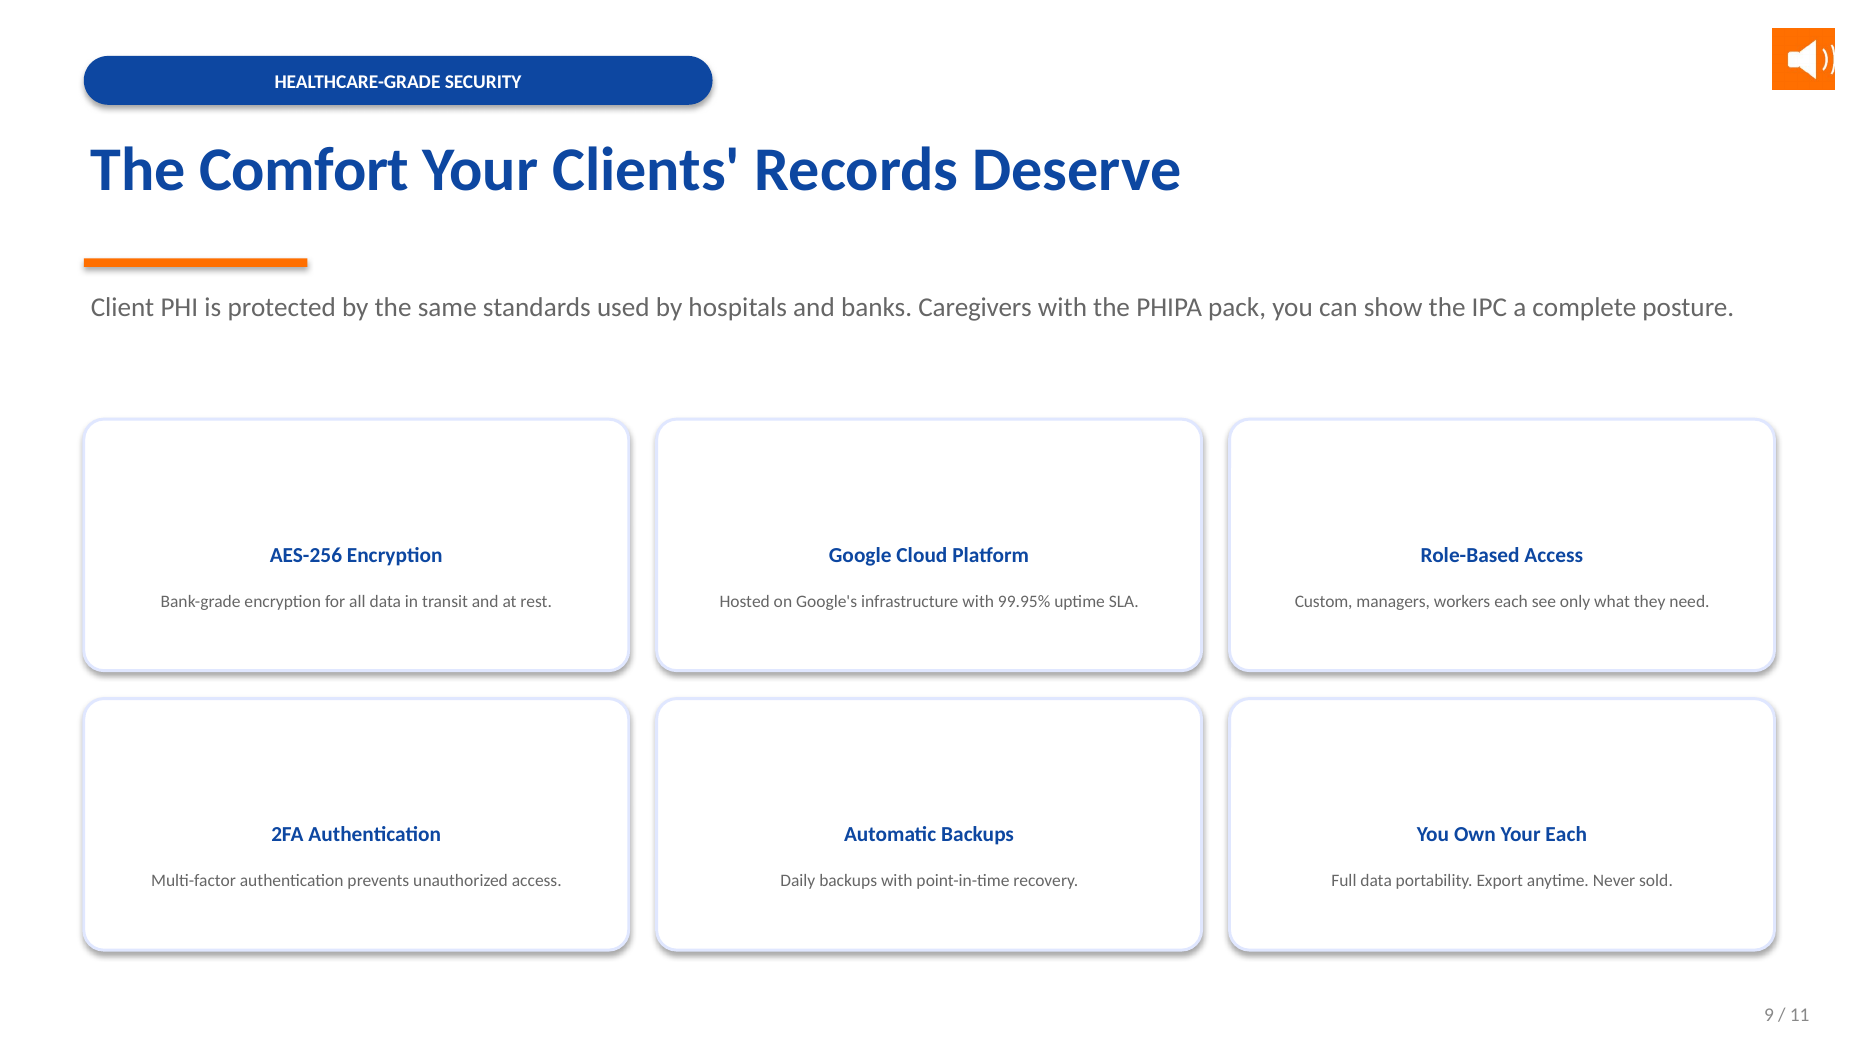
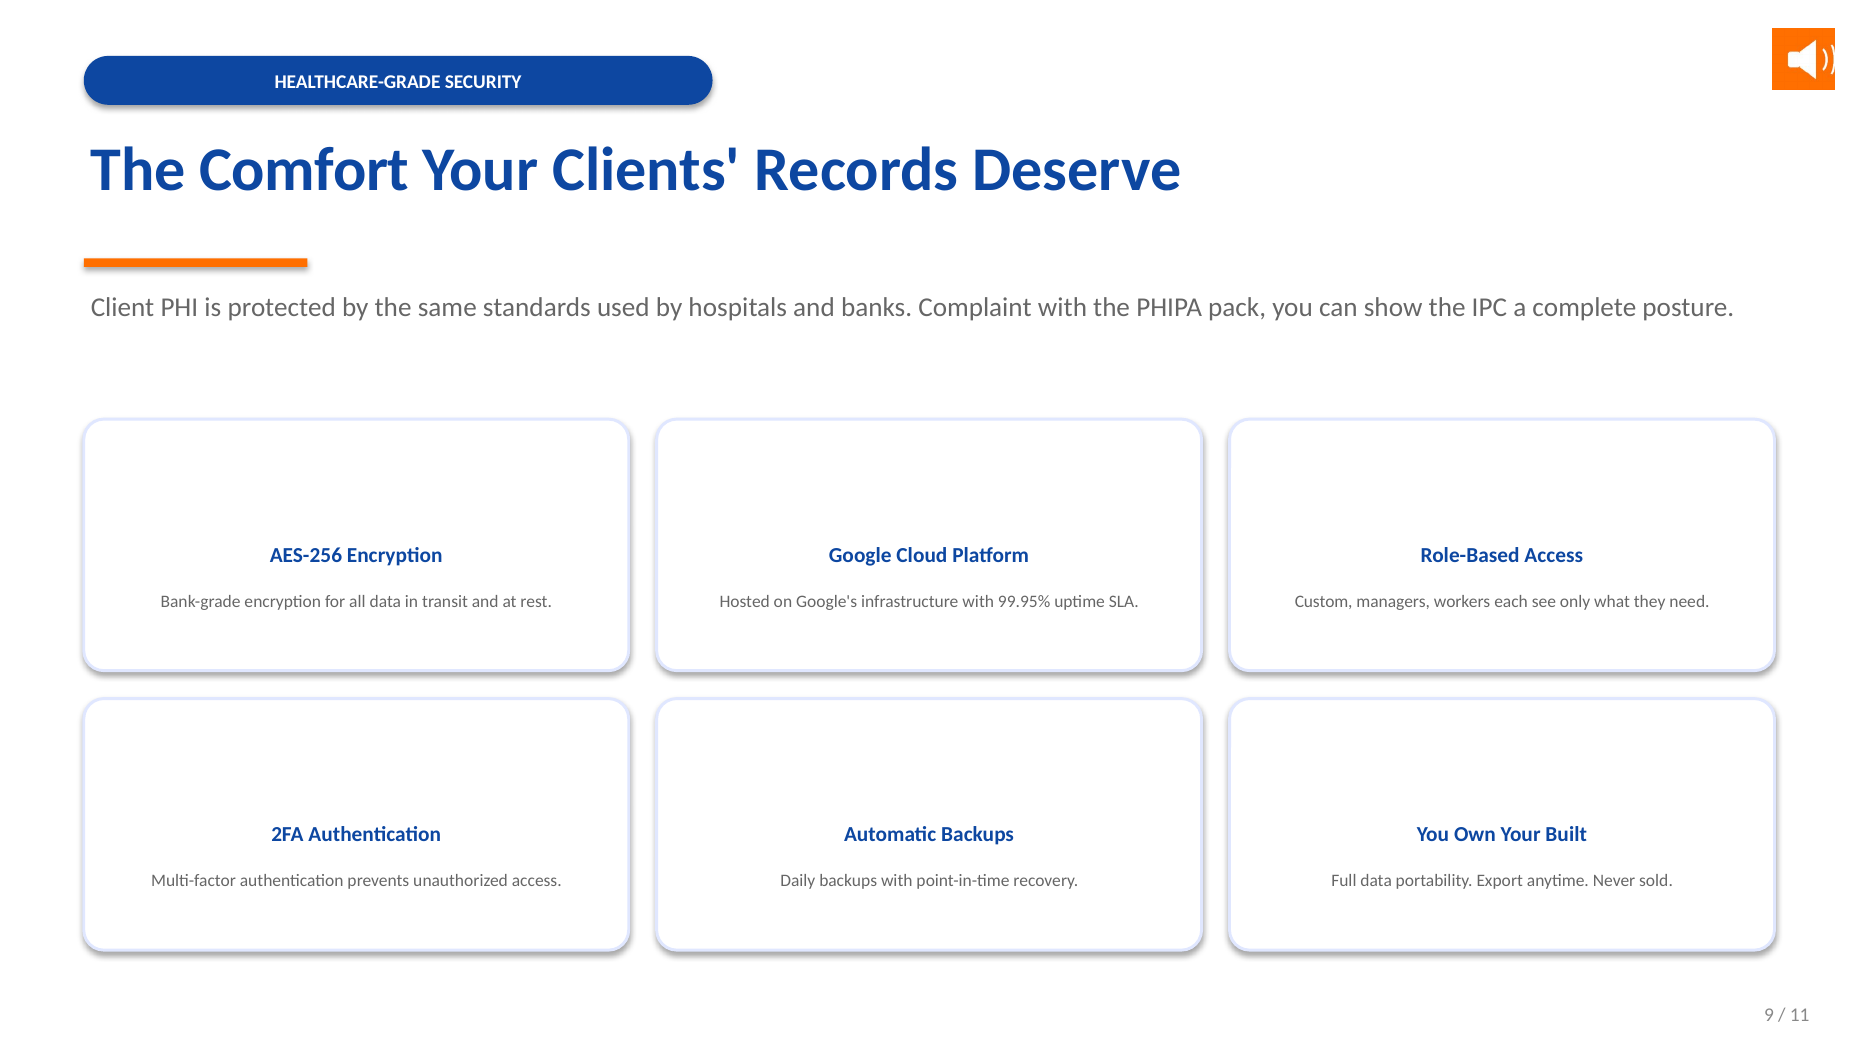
Caregivers: Caregivers -> Complaint
Your Each: Each -> Built
